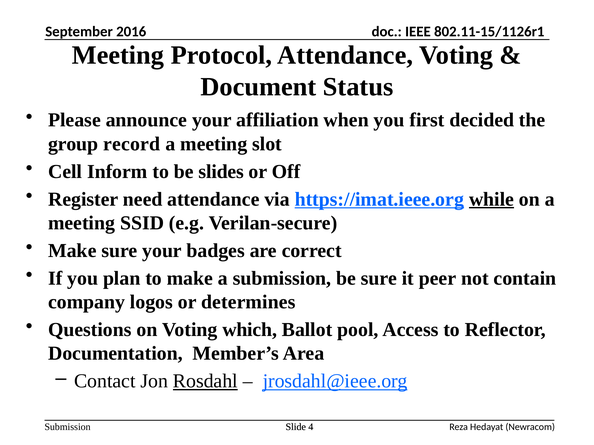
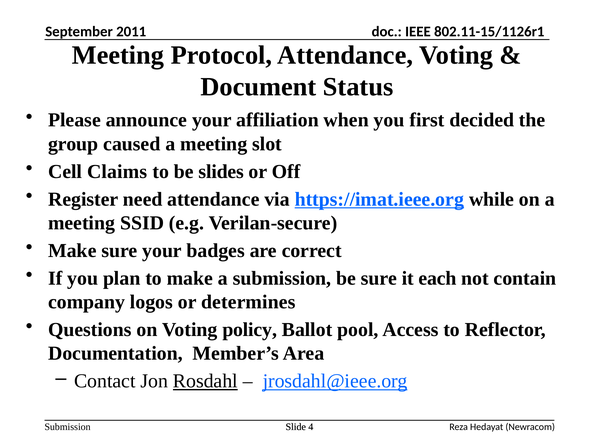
2016: 2016 -> 2011
record: record -> caused
Inform: Inform -> Claims
while underline: present -> none
peer: peer -> each
which: which -> policy
